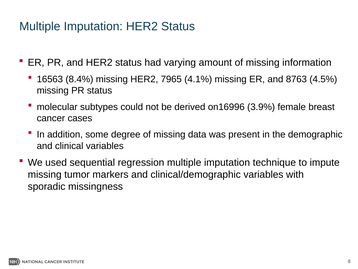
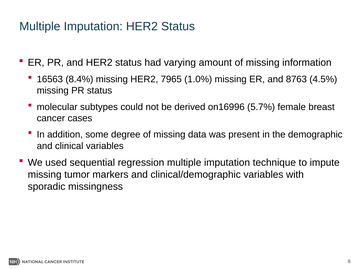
4.1%: 4.1% -> 1.0%
3.9%: 3.9% -> 5.7%
